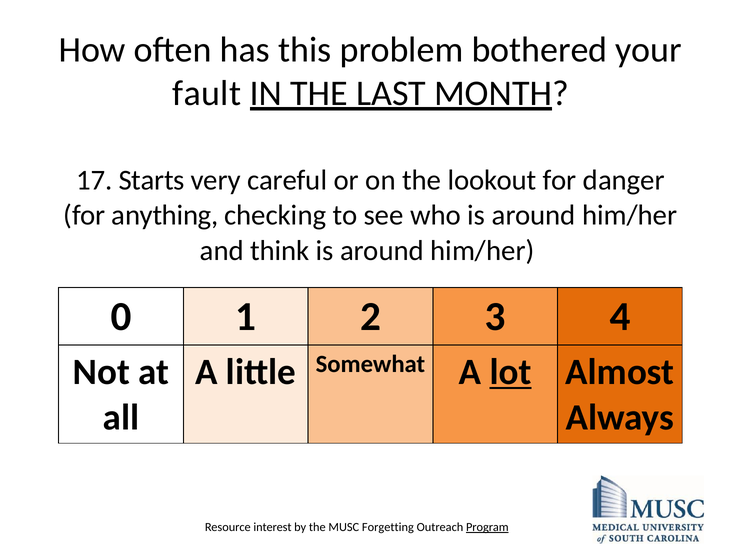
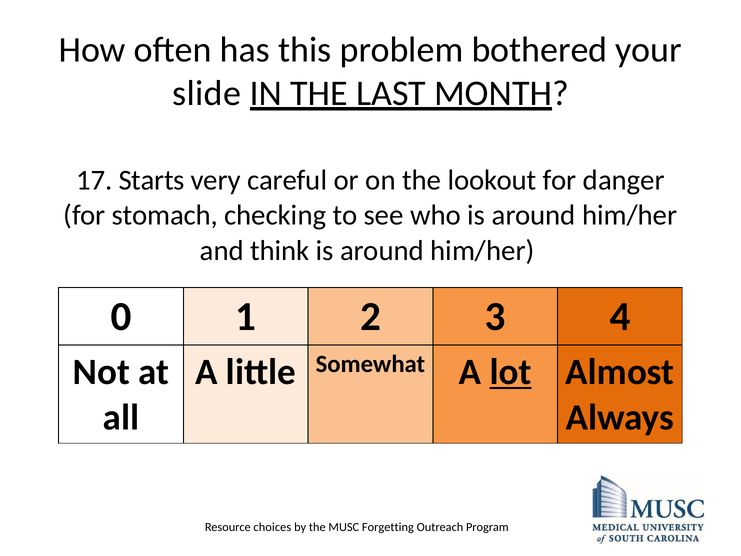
fault: fault -> slide
anything: anything -> stomach
interest: interest -> choices
Program underline: present -> none
